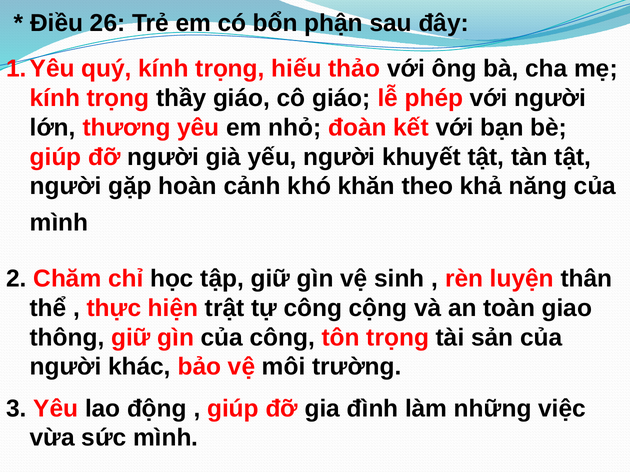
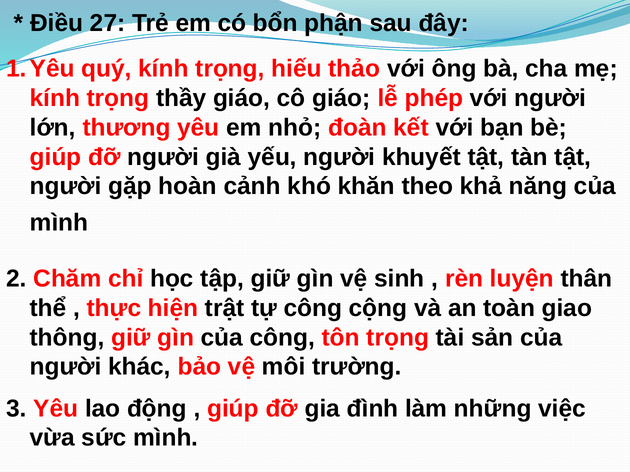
26: 26 -> 27
